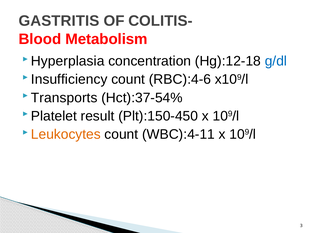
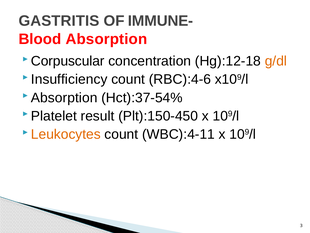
COLITIS-: COLITIS- -> IMMUNE-
Blood Metabolism: Metabolism -> Absorption
Hyperplasia: Hyperplasia -> Corpuscular
g/dl colour: blue -> orange
Transports at (64, 97): Transports -> Absorption
